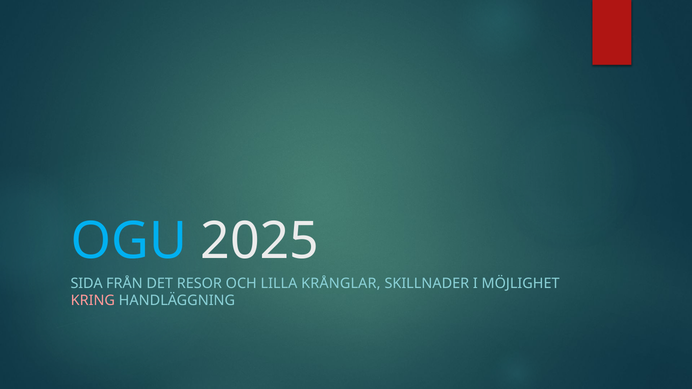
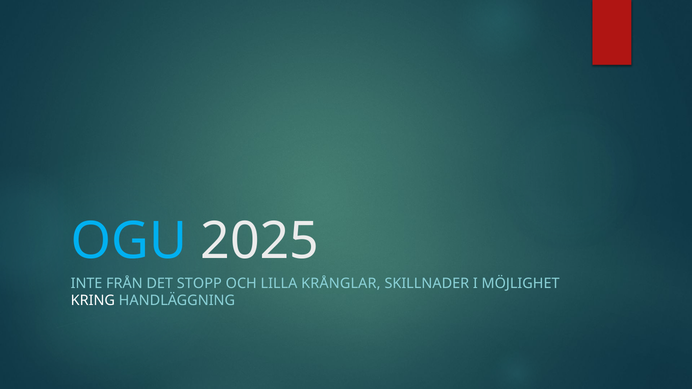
SIDA: SIDA -> INTE
RESOR: RESOR -> STOPP
KRING colour: pink -> white
